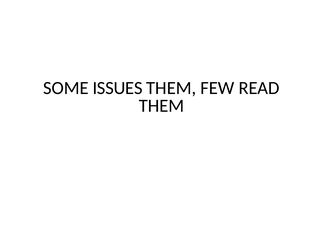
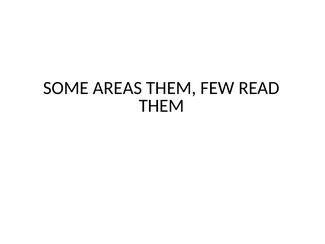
ISSUES: ISSUES -> AREAS
